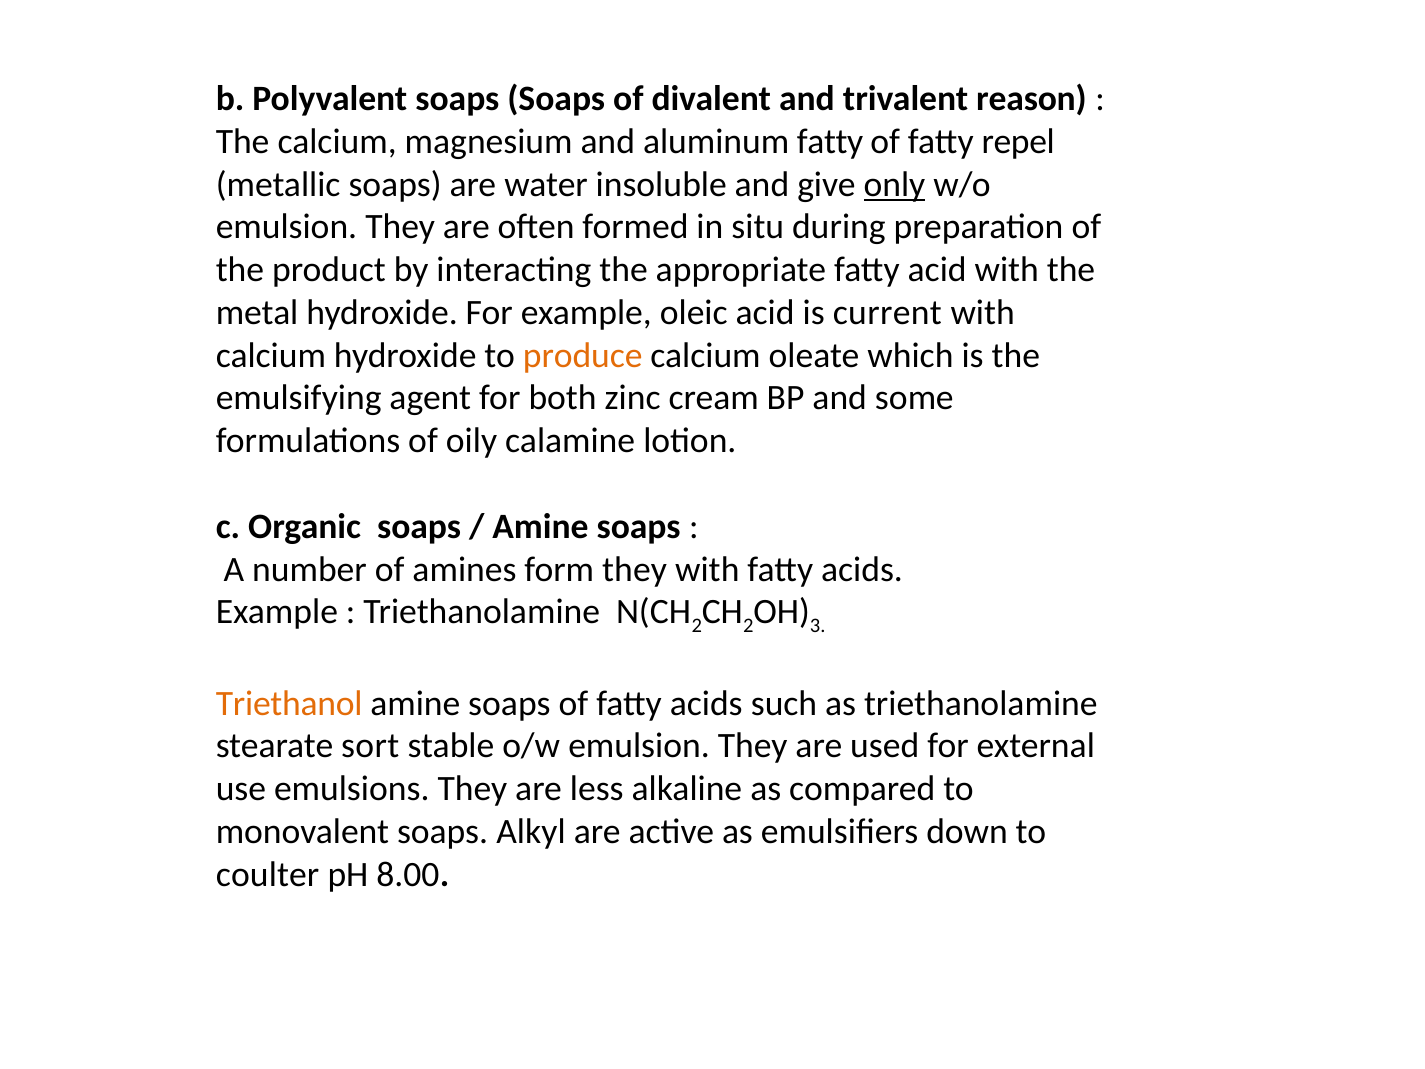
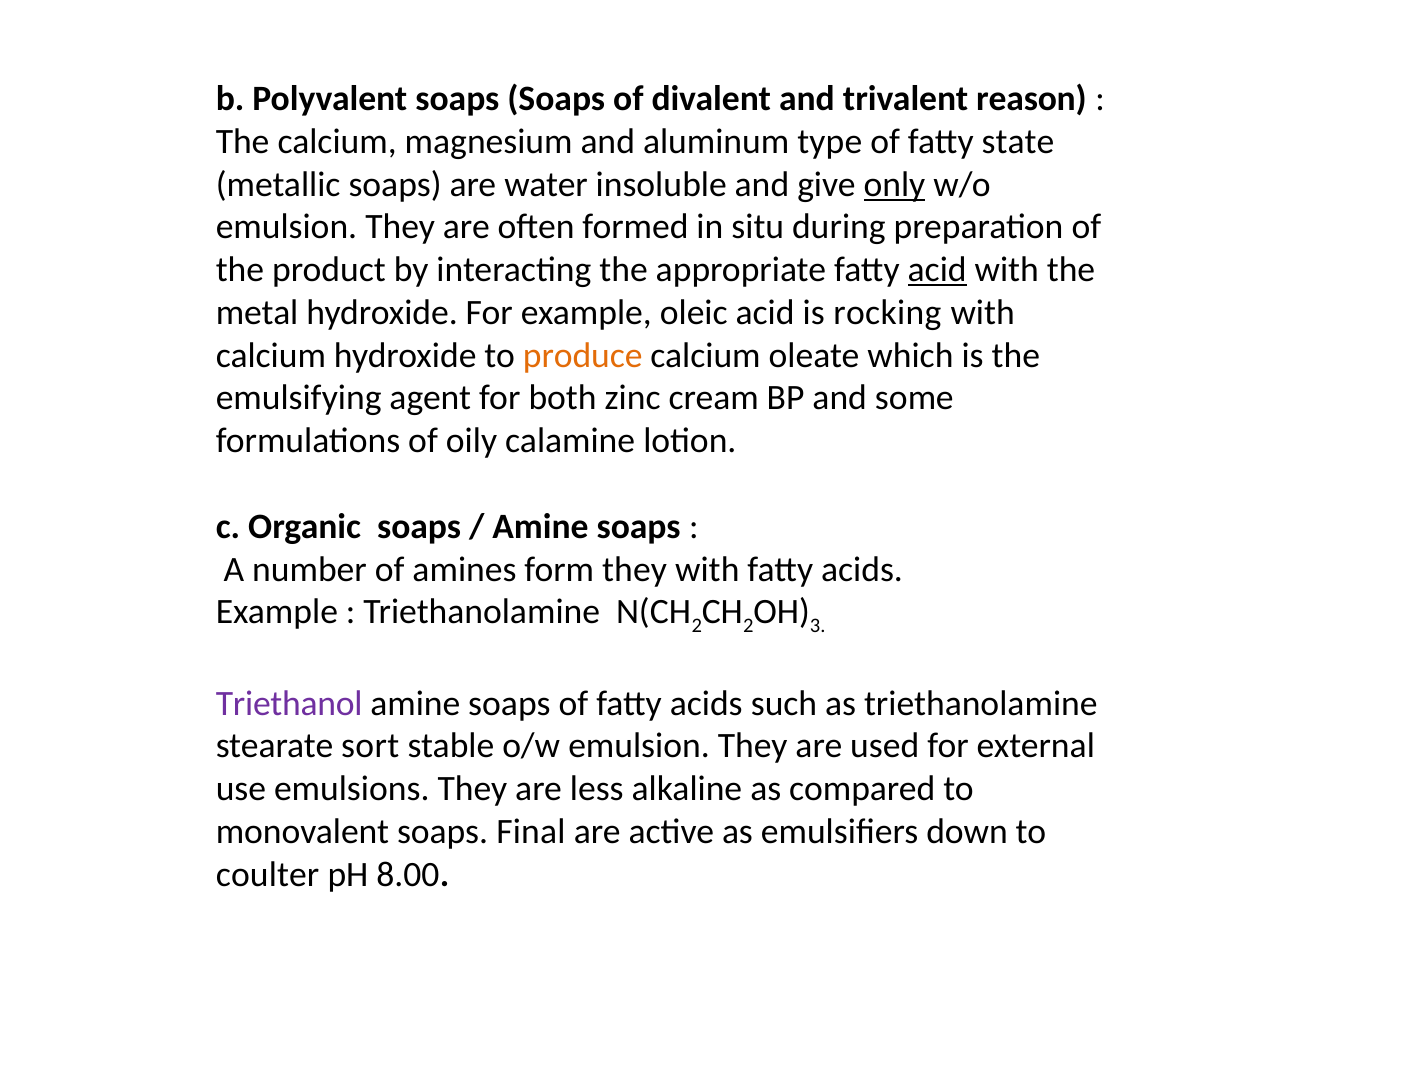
aluminum fatty: fatty -> type
repel: repel -> state
acid at (937, 270) underline: none -> present
current: current -> rocking
Triethanol colour: orange -> purple
Alkyl: Alkyl -> Final
